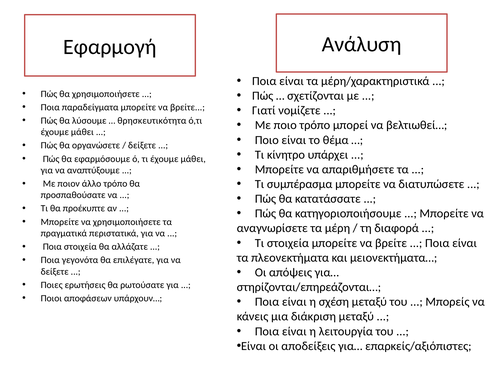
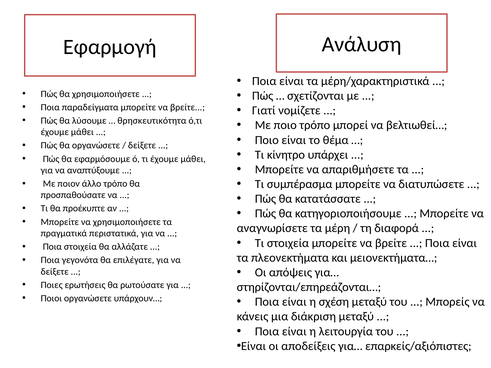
Ποιοι αποφάσεων: αποφάσεων -> οργανώσετε
